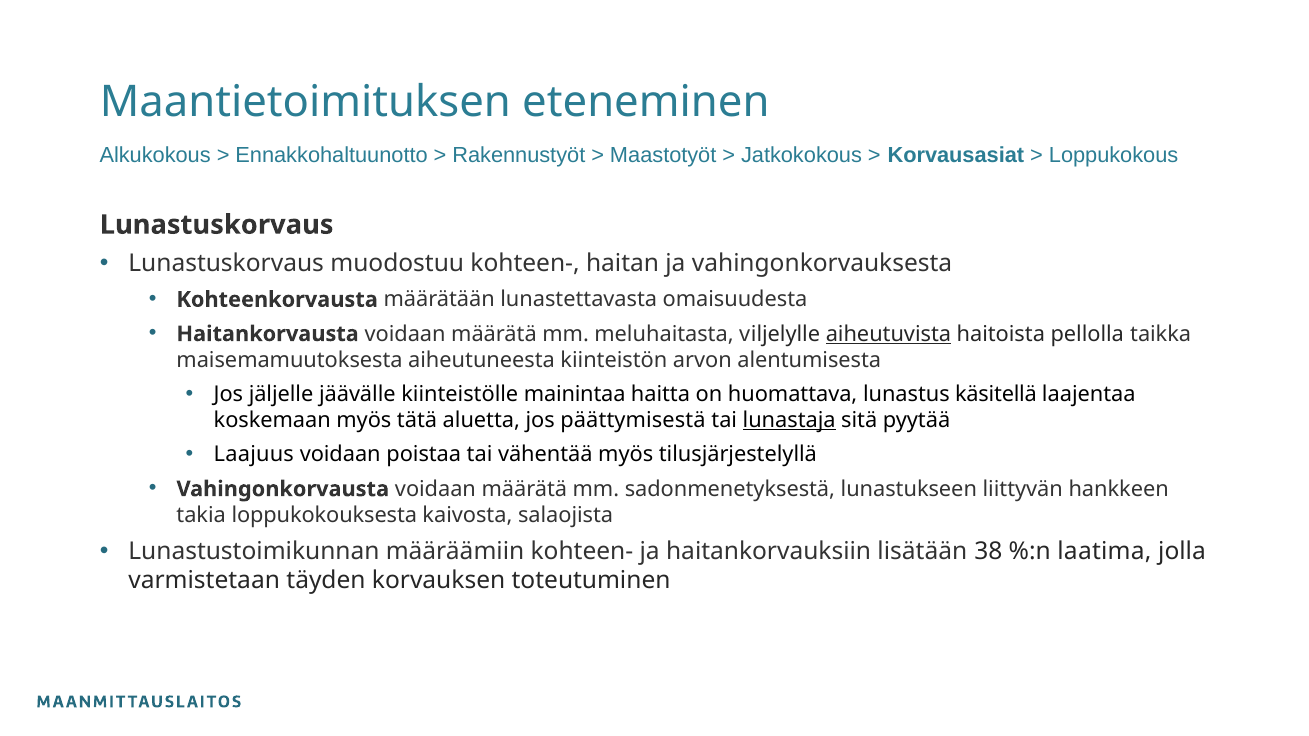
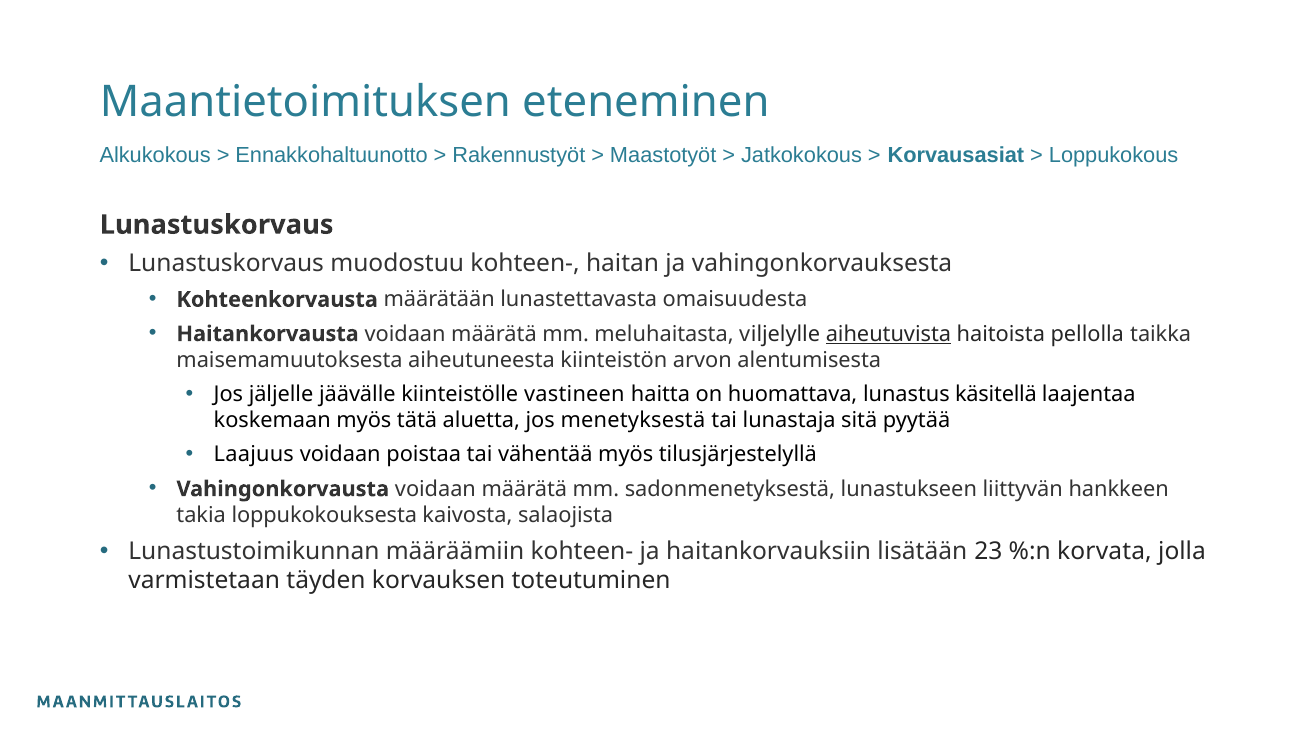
mainintaa: mainintaa -> vastineen
päättymisestä: päättymisestä -> menetyksestä
lunastaja underline: present -> none
38: 38 -> 23
laatima: laatima -> korvata
